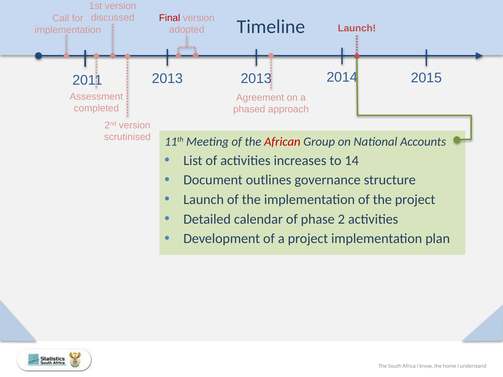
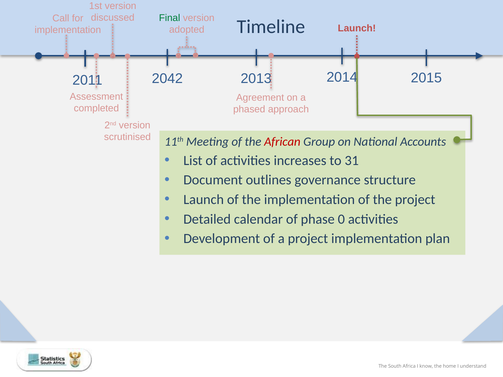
Final colour: red -> green
2013 at (167, 79): 2013 -> 2042
14: 14 -> 31
2: 2 -> 0
